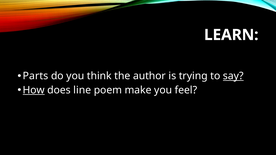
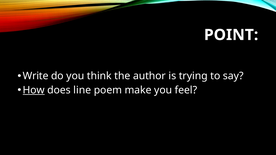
LEARN: LEARN -> POINT
Parts: Parts -> Write
say underline: present -> none
